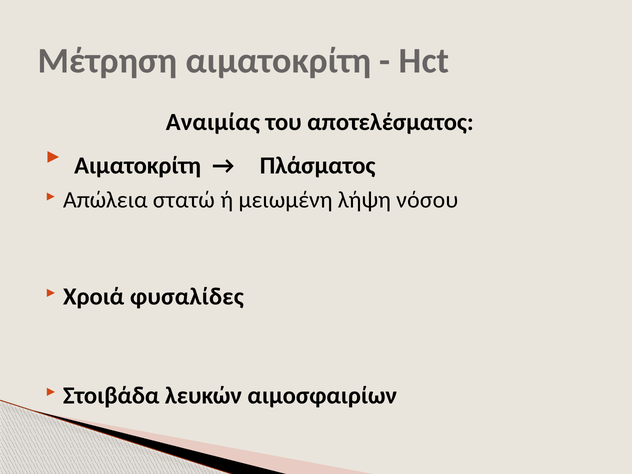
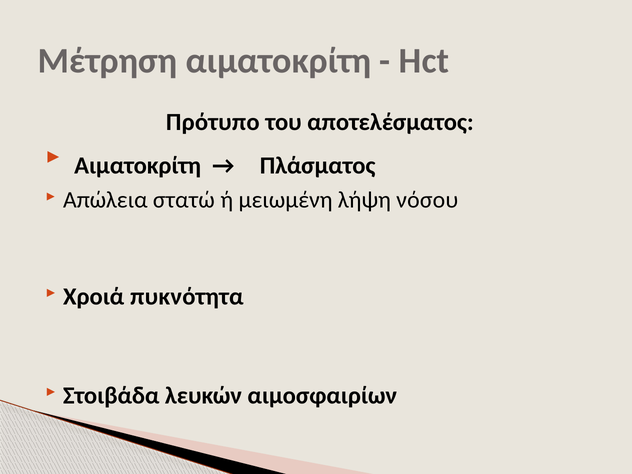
Αναιμίας: Αναιμίας -> Πρότυπο
φυσαλίδες: φυσαλίδες -> πυκνότητα
